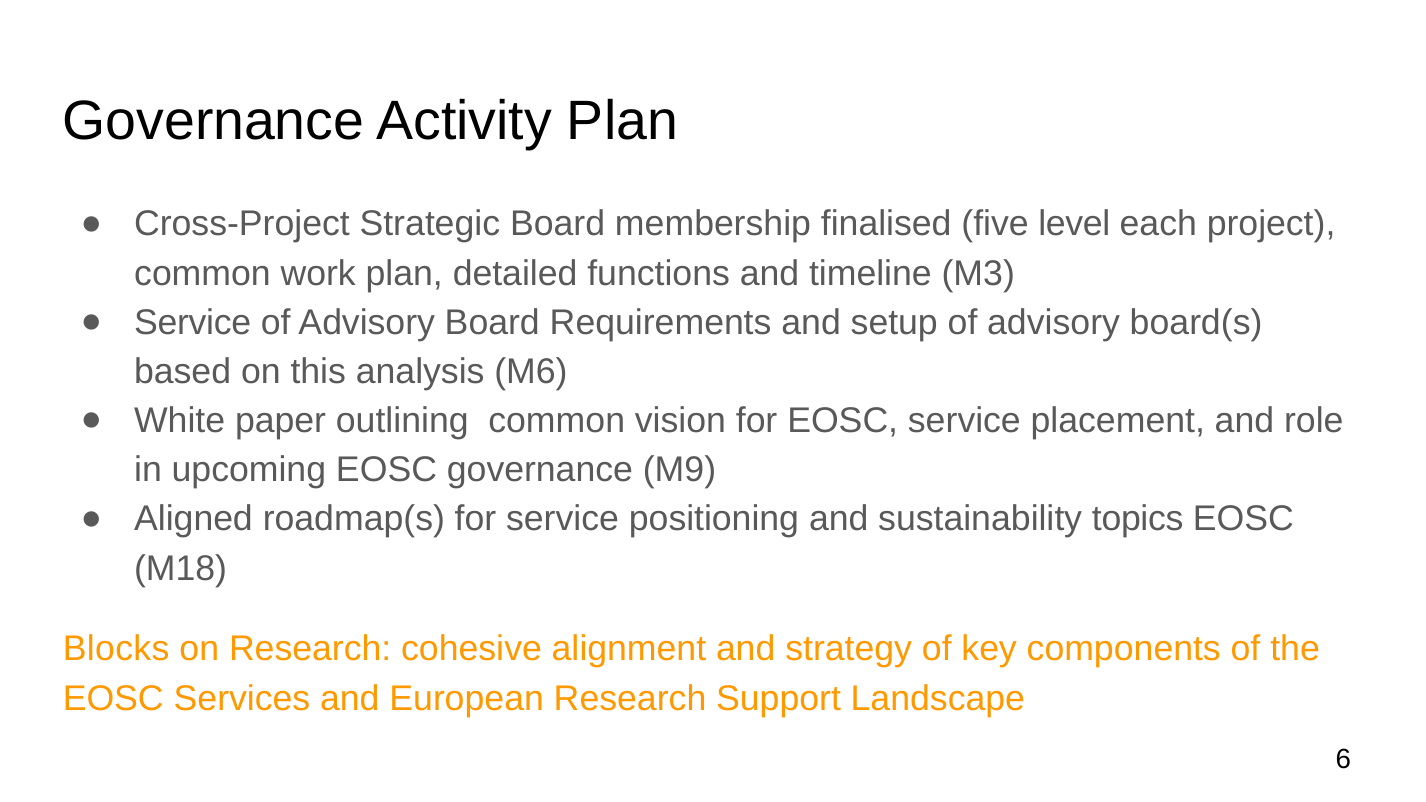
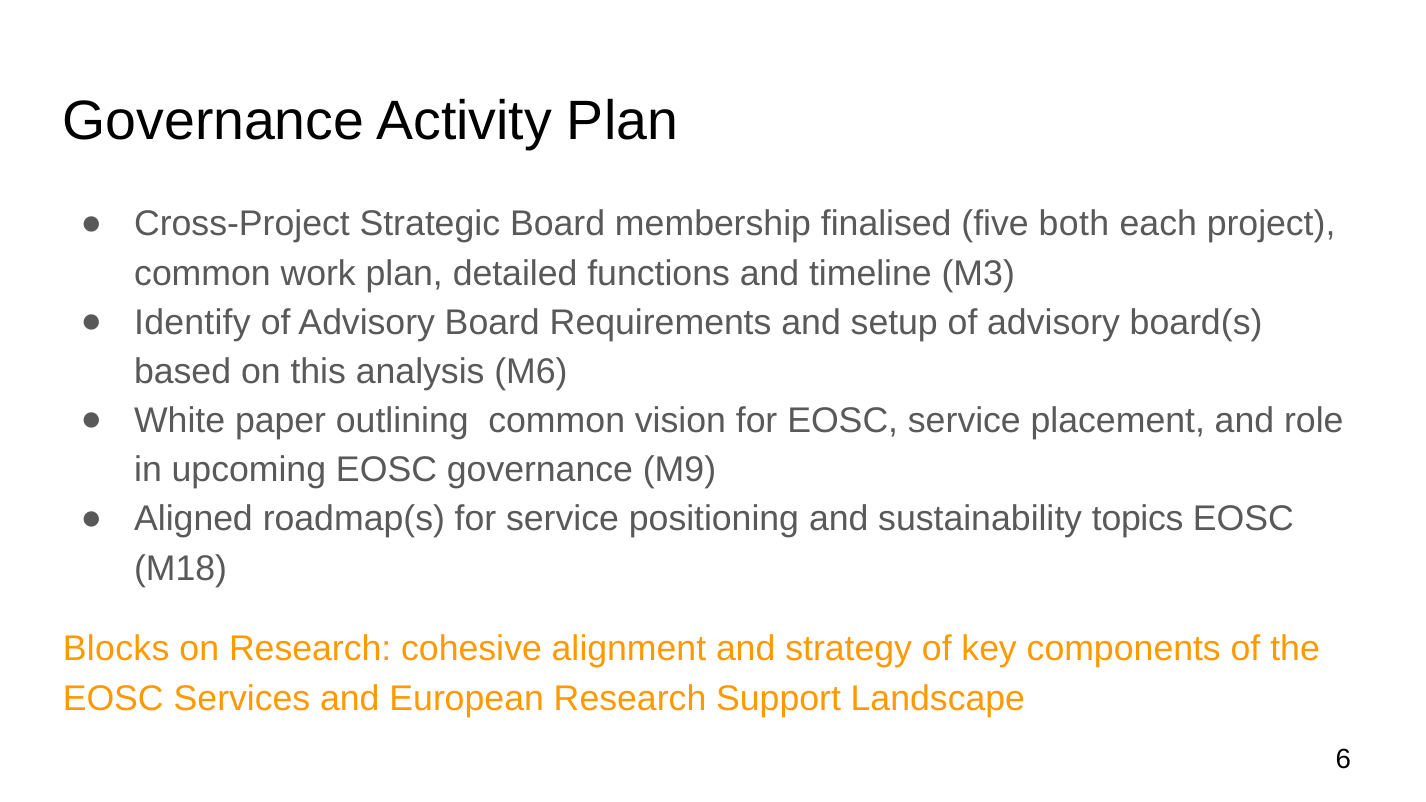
level: level -> both
Service at (193, 323): Service -> Identify
